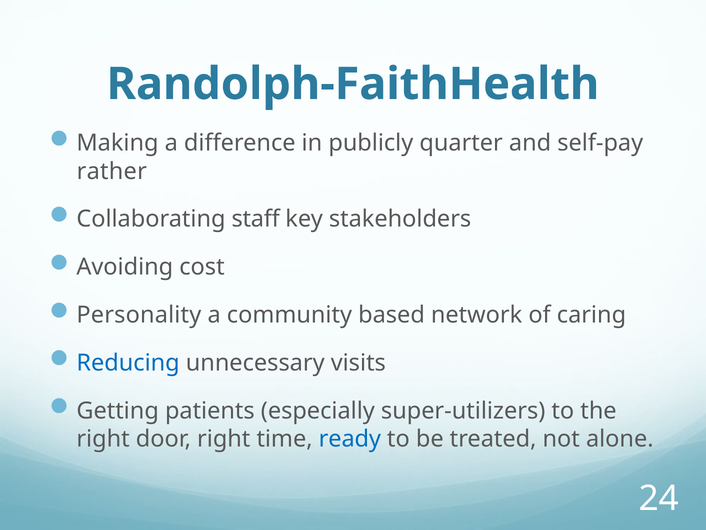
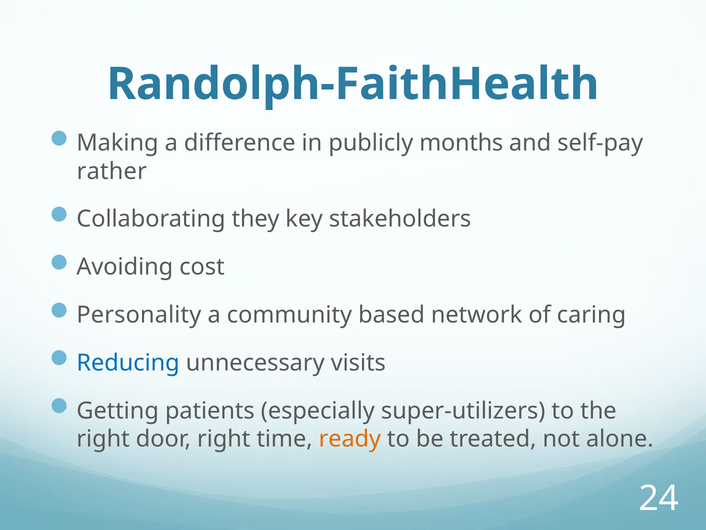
quarter: quarter -> months
staff: staff -> they
ready colour: blue -> orange
